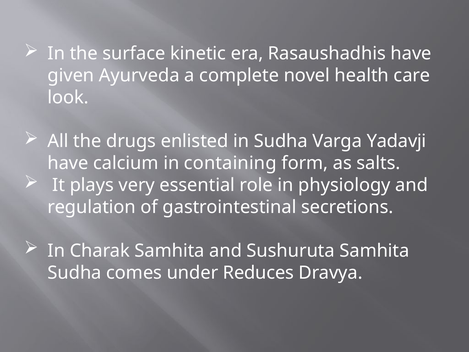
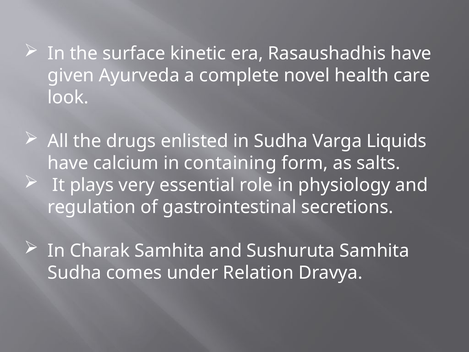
Yadavji: Yadavji -> Liquids
Reduces: Reduces -> Relation
